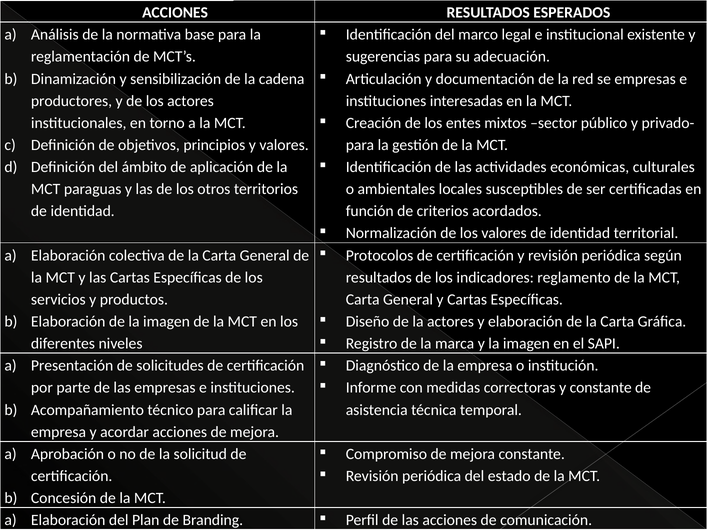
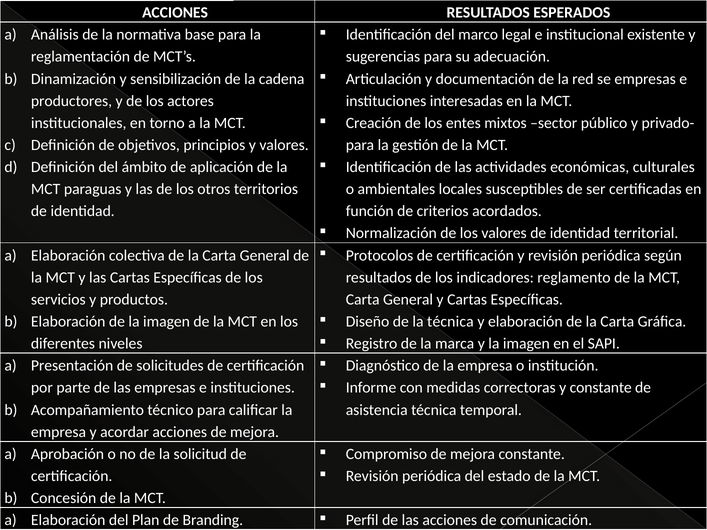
la actores: actores -> técnica
